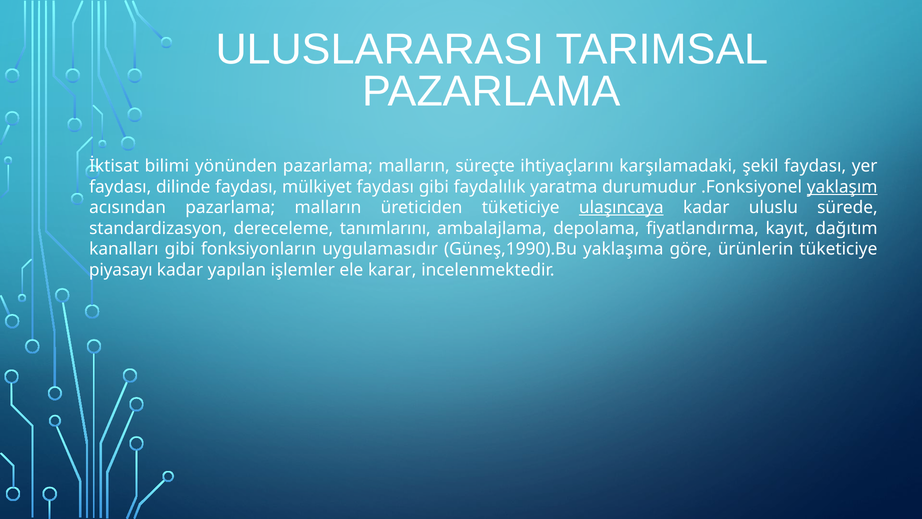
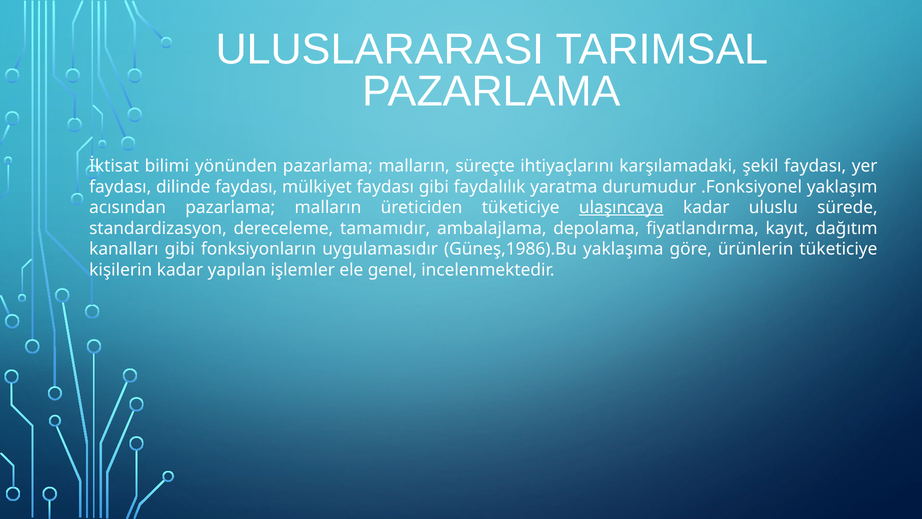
yaklaşım underline: present -> none
tanımlarını: tanımlarını -> tamamıdır
Güneş,1990).Bu: Güneş,1990).Bu -> Güneş,1986).Bu
piyasayı: piyasayı -> kişilerin
karar: karar -> genel
